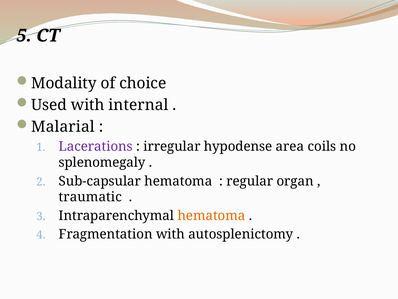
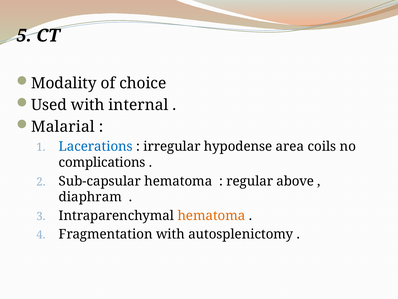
Lacerations colour: purple -> blue
splenomegaly: splenomegaly -> complications
organ: organ -> above
traumatic: traumatic -> diaphram
